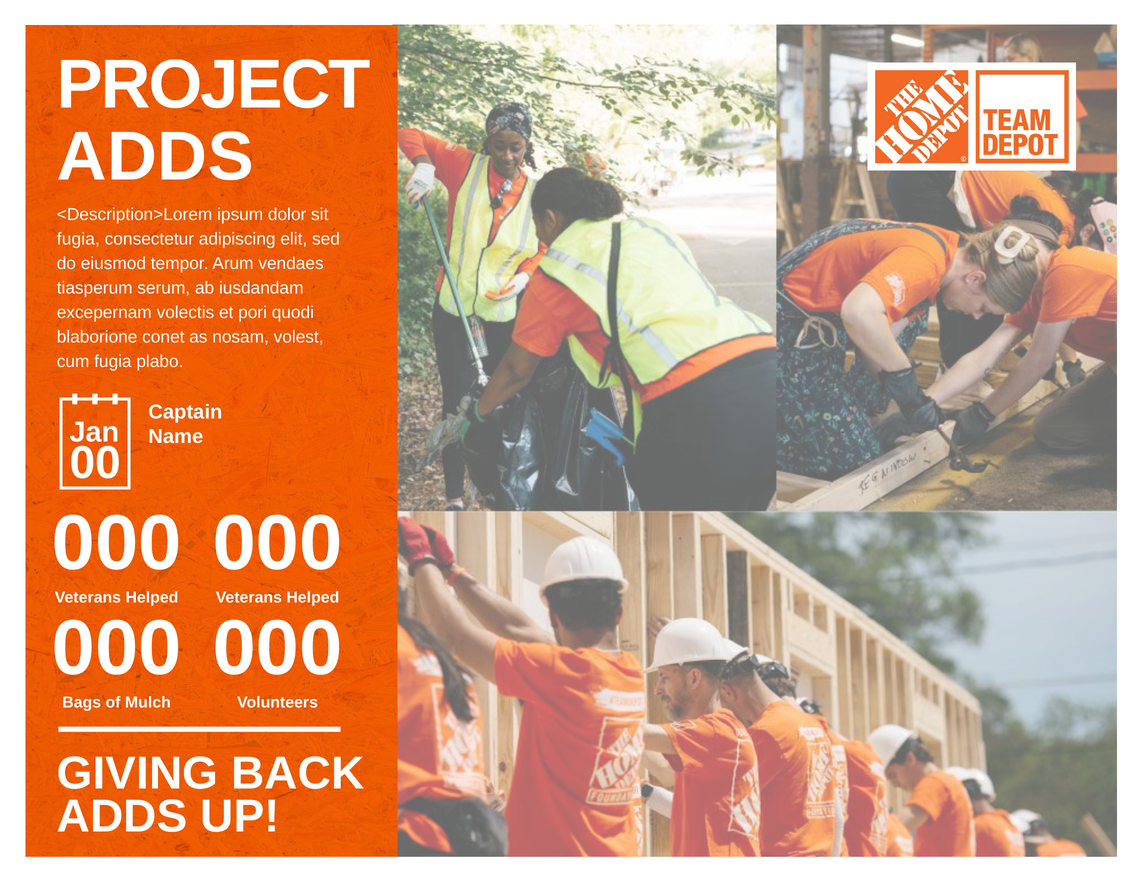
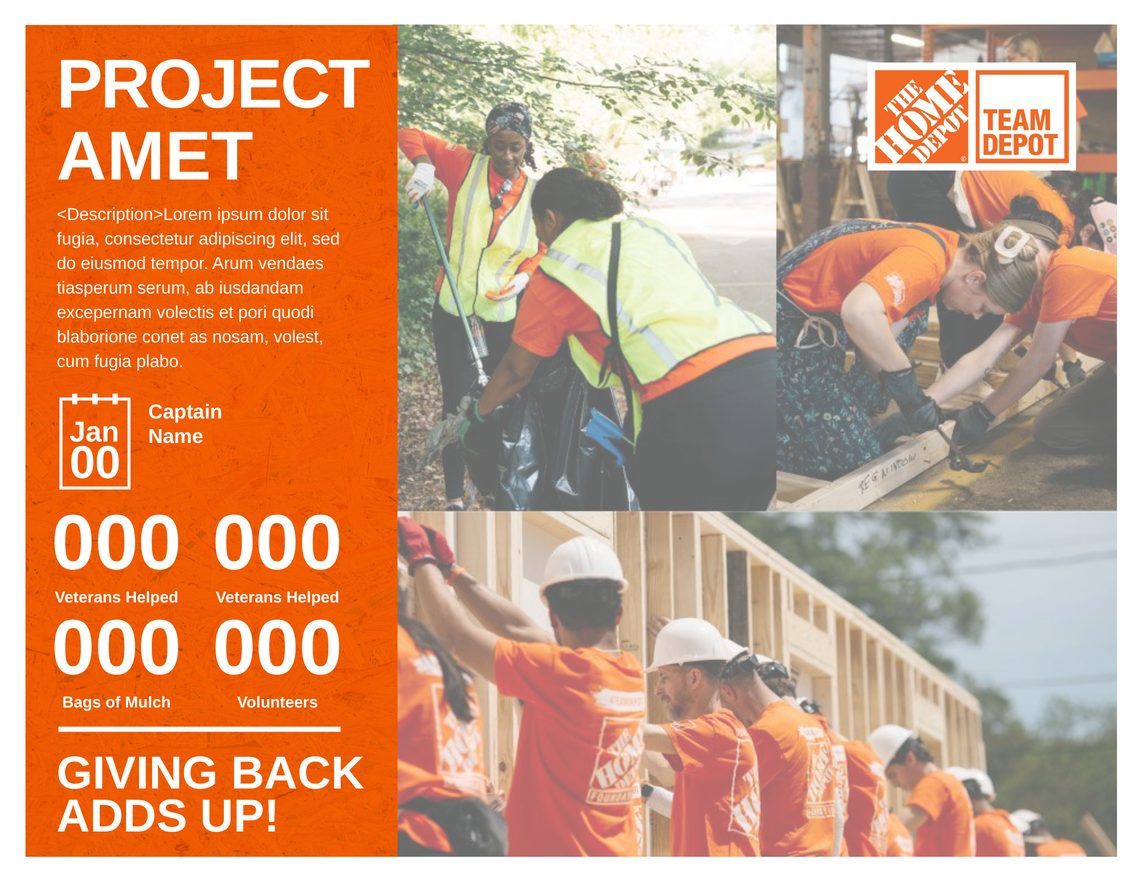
ADDS at (155, 157): ADDS -> AMET
